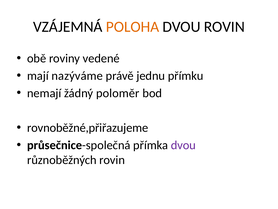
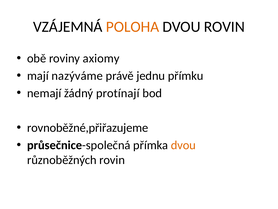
vedené: vedené -> axiomy
poloměr: poloměr -> protínají
dvou at (183, 145) colour: purple -> orange
